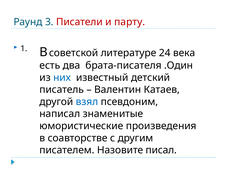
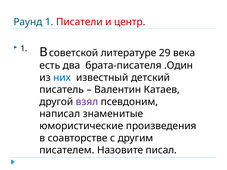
Раунд 3: 3 -> 1
парту: парту -> центр
24: 24 -> 29
взял colour: blue -> purple
